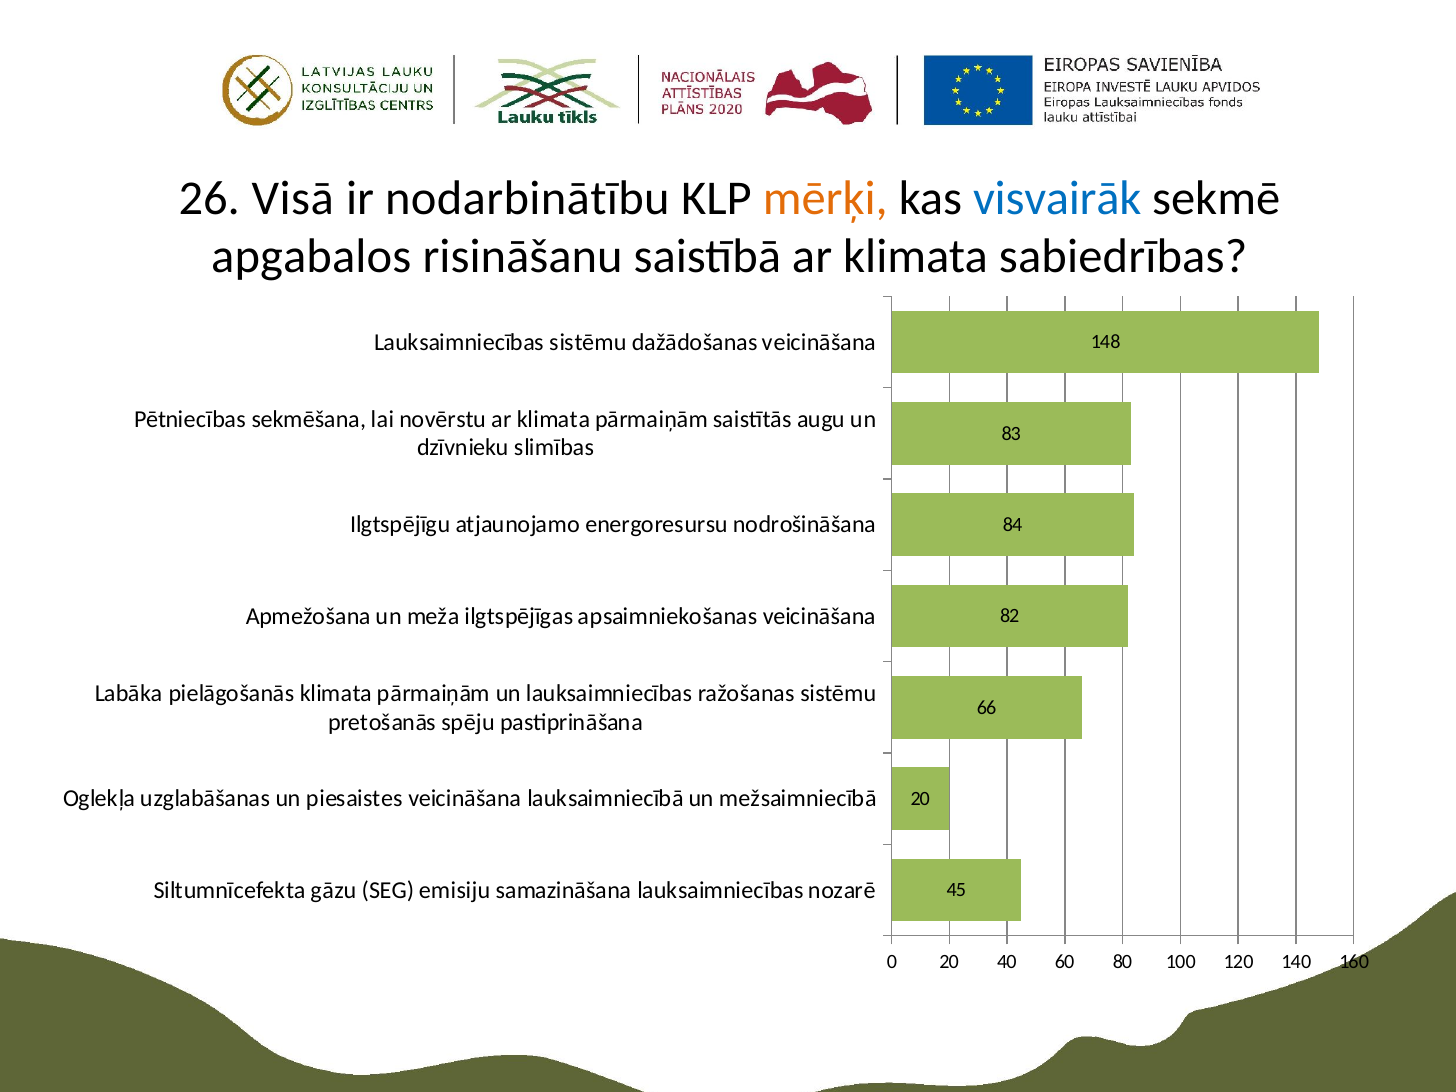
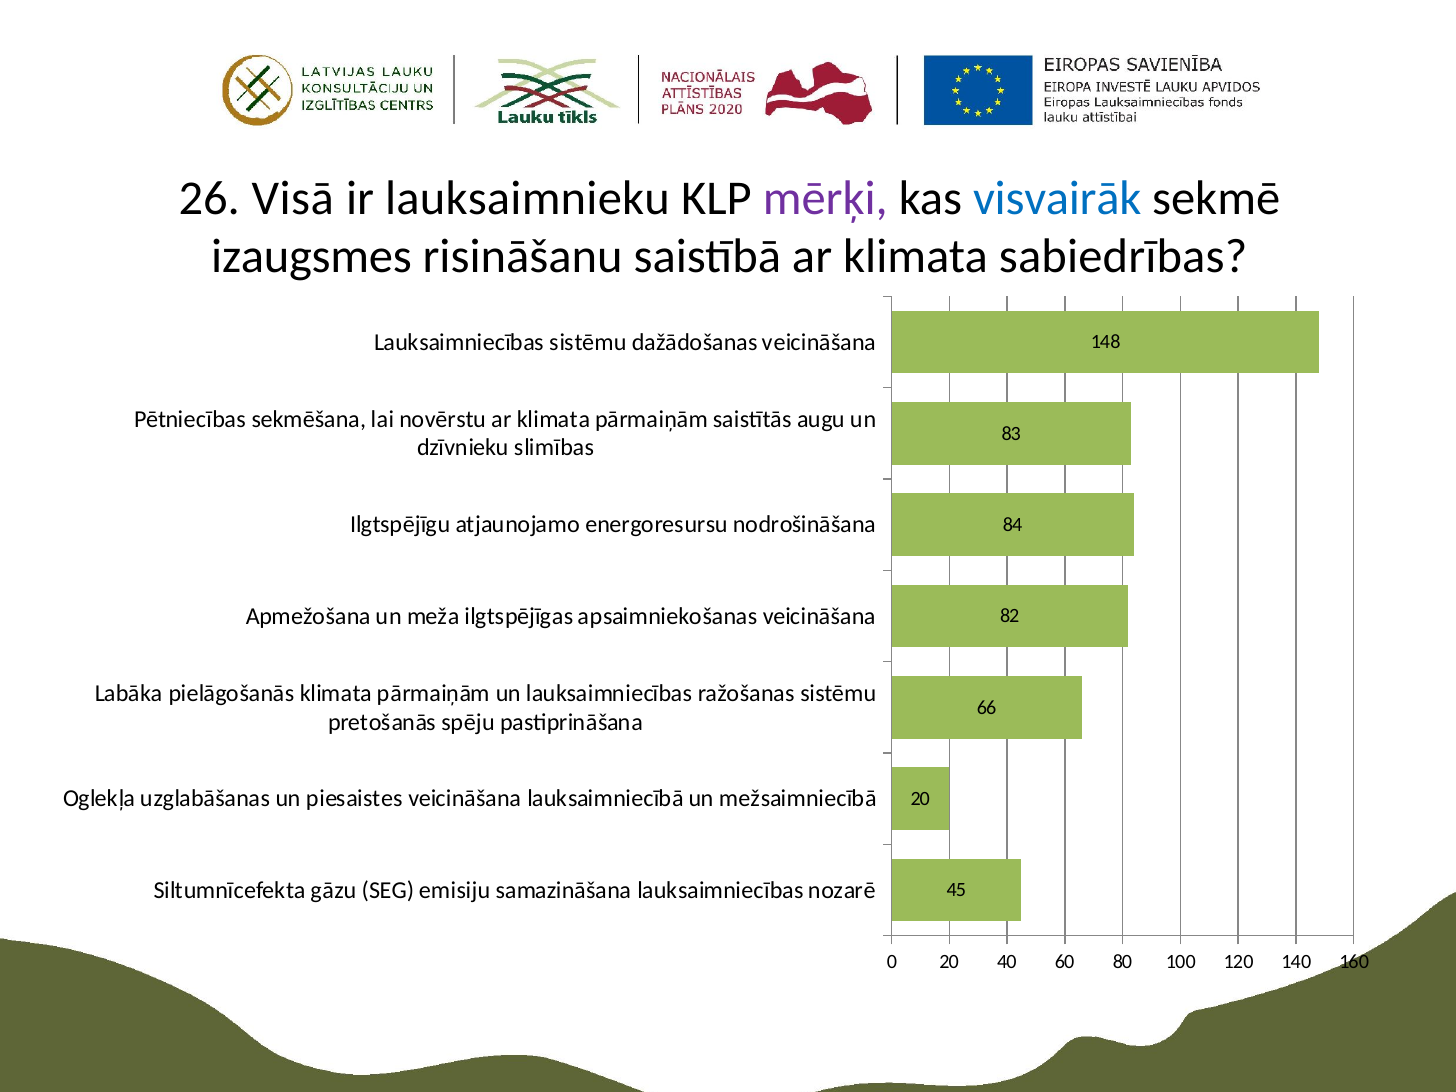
nodarbinātību: nodarbinātību -> lauksaimnieku
mērķi colour: orange -> purple
apgabalos: apgabalos -> izaugsmes
